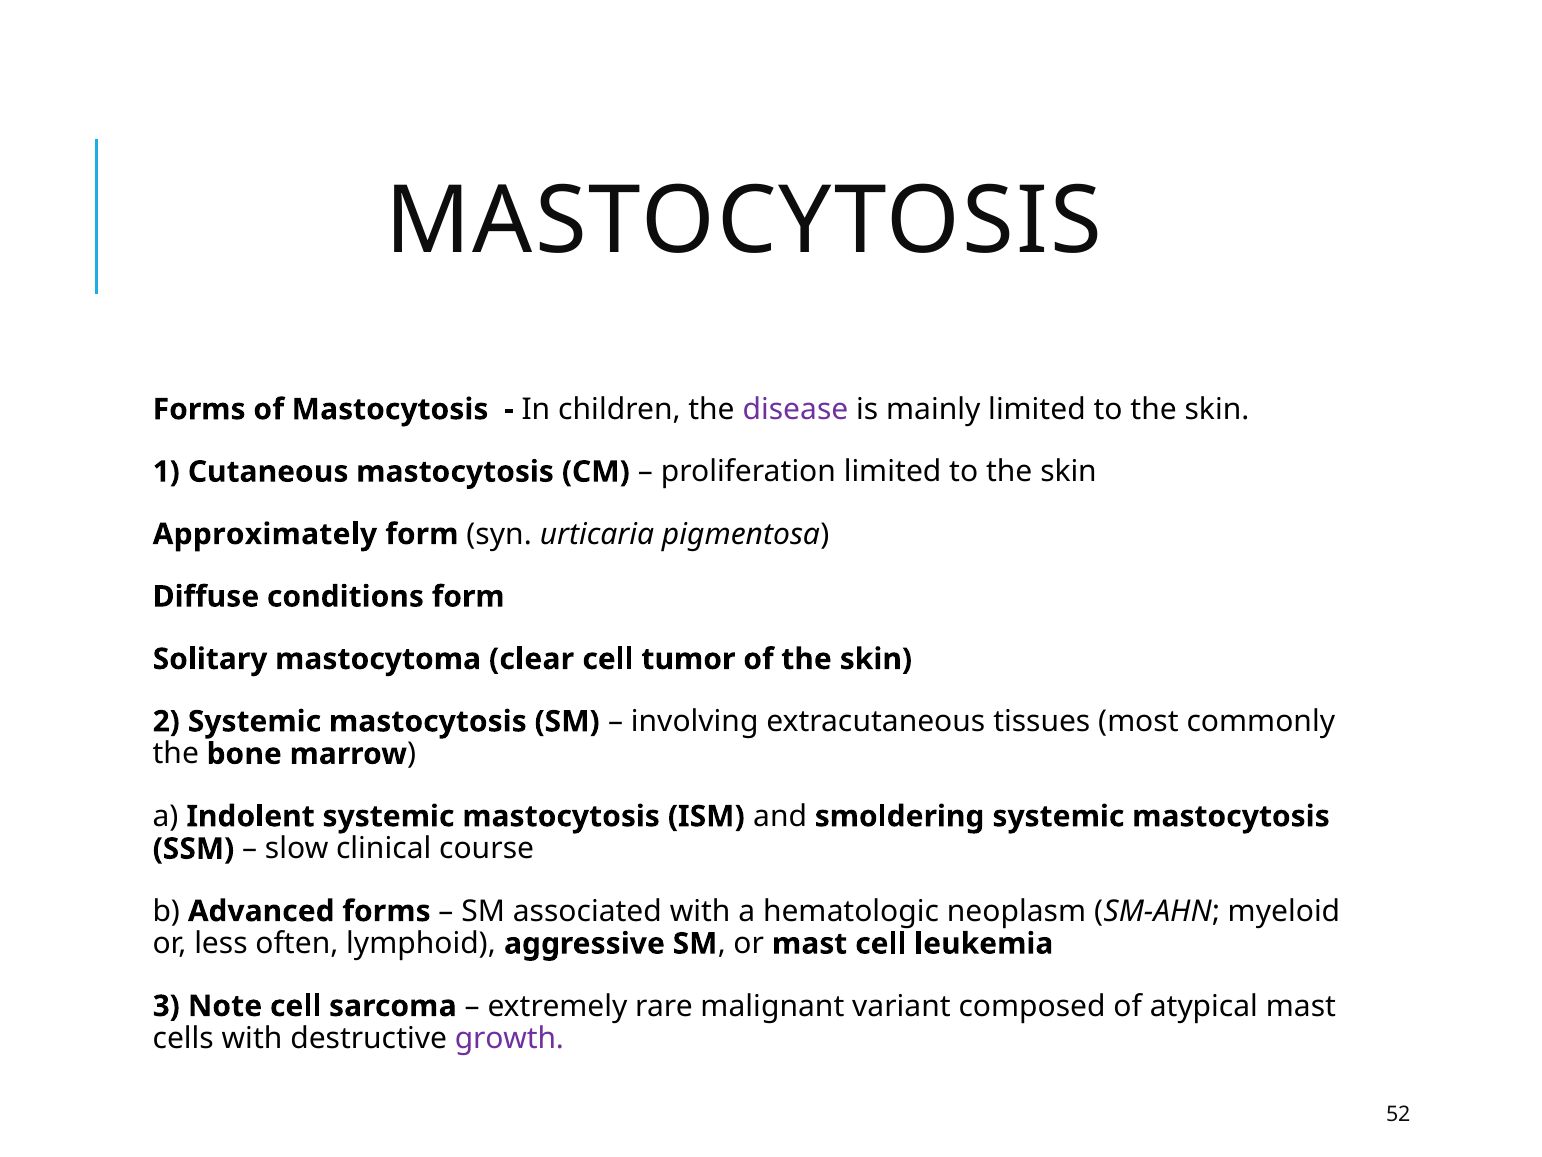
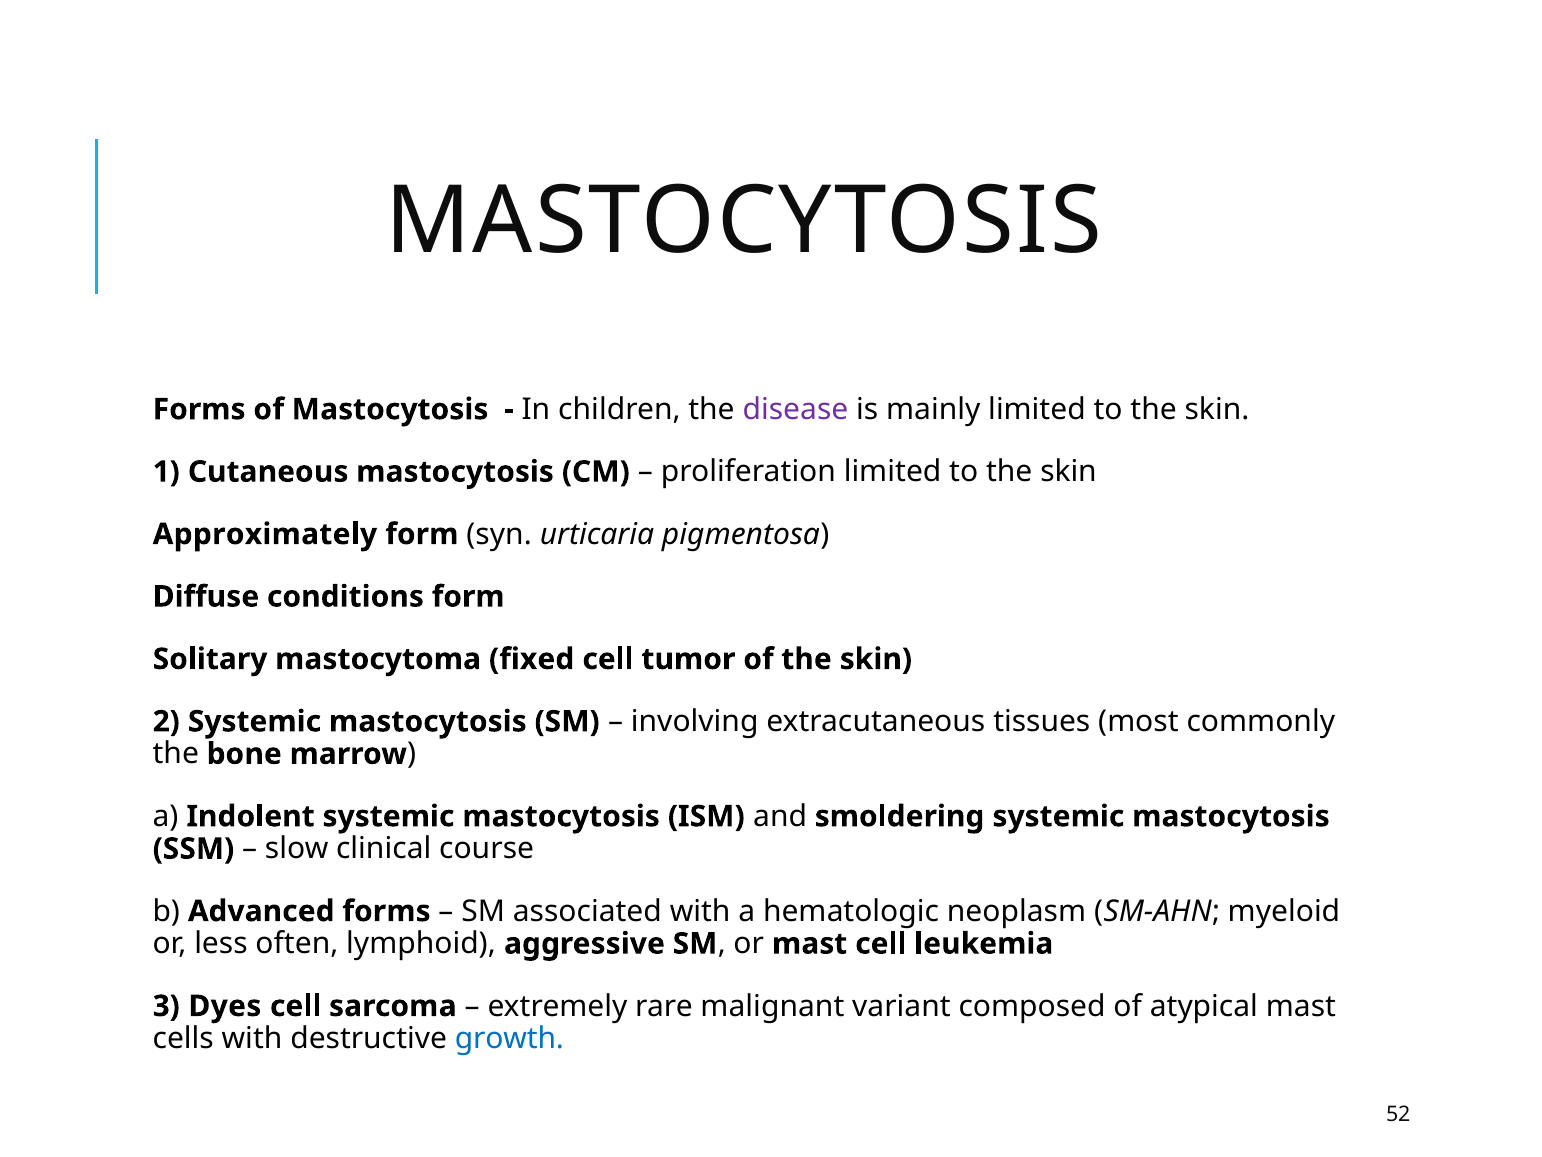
clear: clear -> fixed
Note: Note -> Dyes
growth colour: purple -> blue
